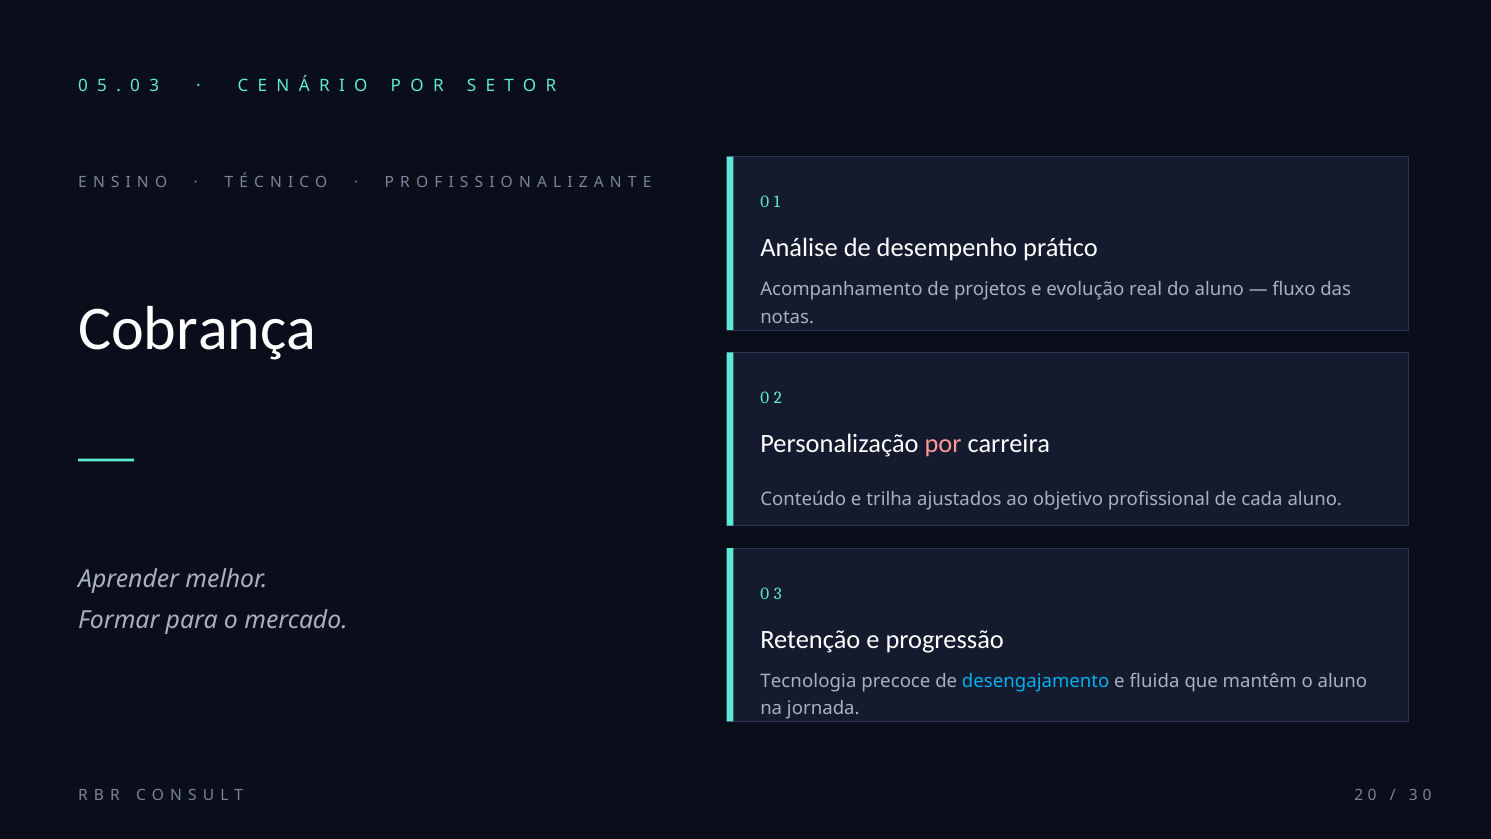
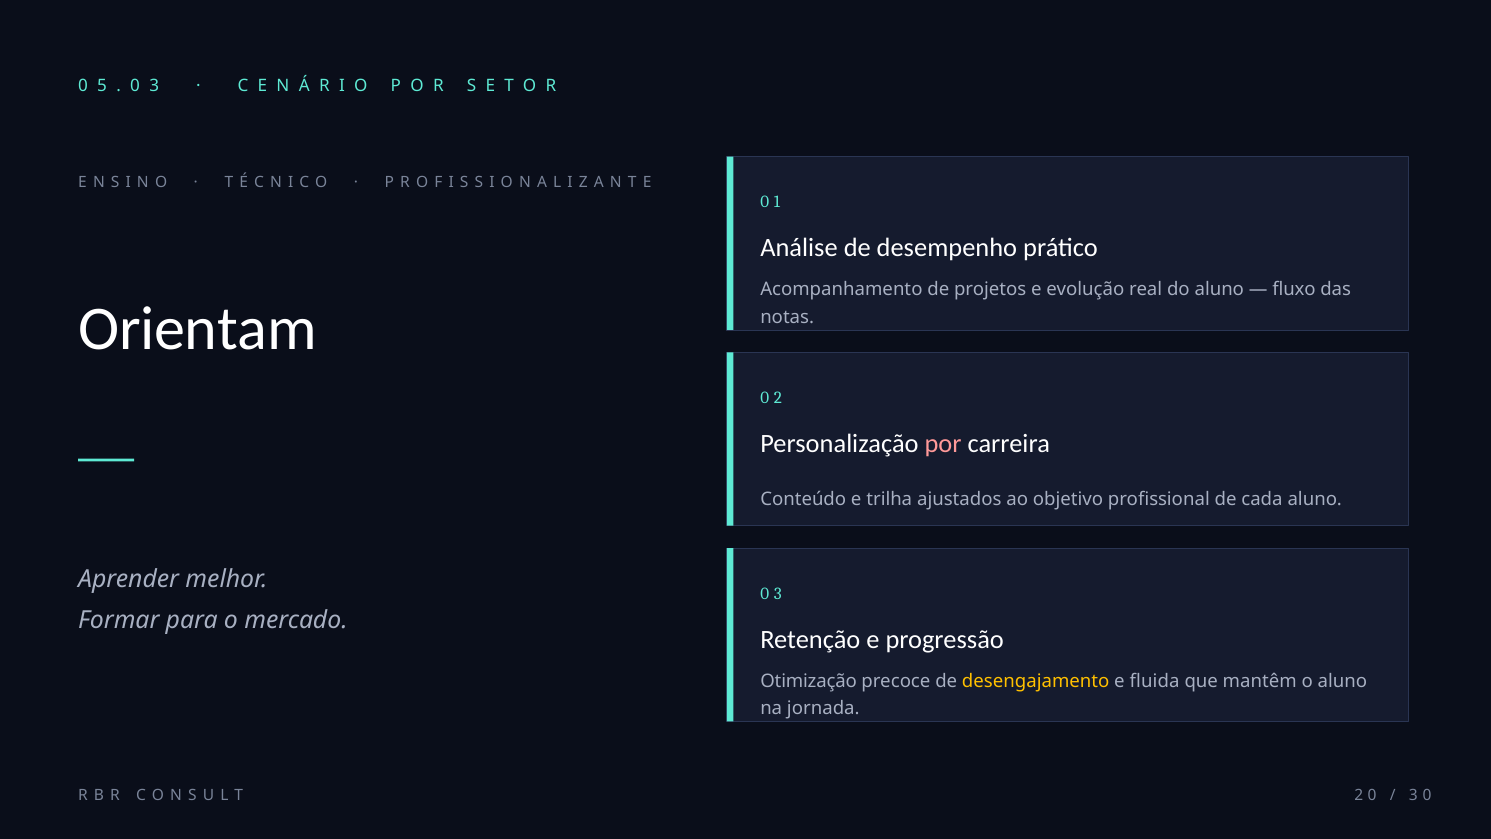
Cobrança: Cobrança -> Orientam
Tecnologia: Tecnologia -> Otimização
desengajamento colour: light blue -> yellow
